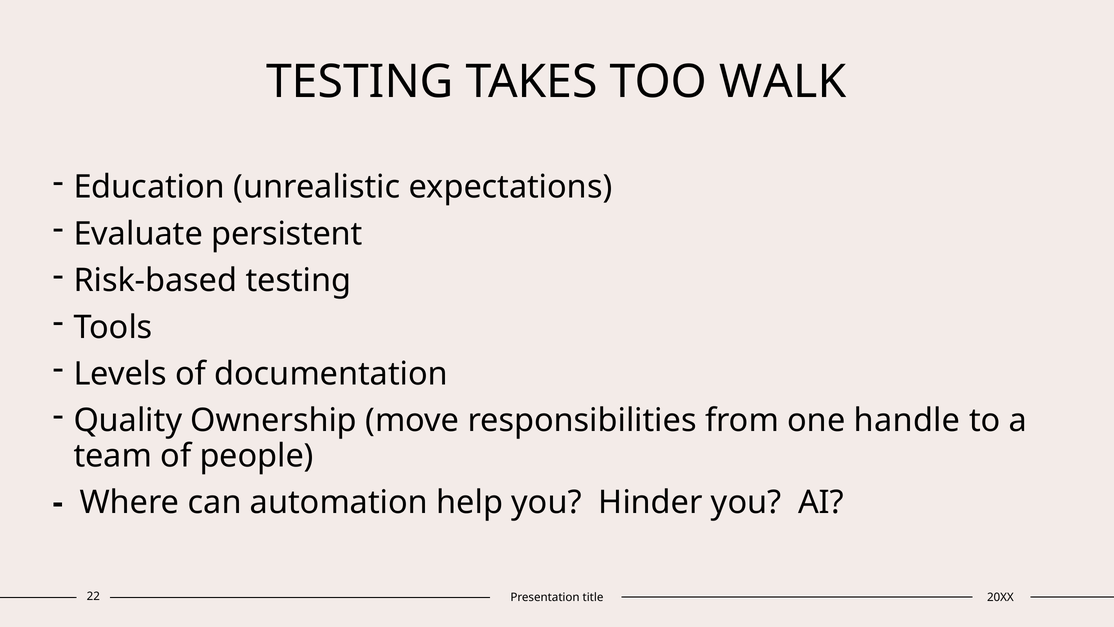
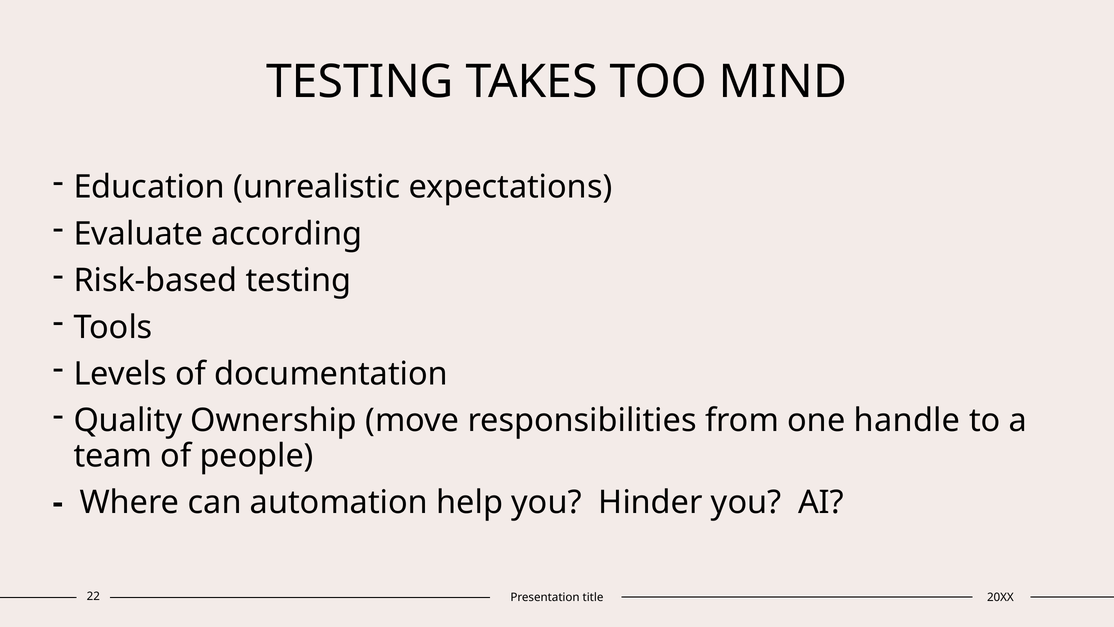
WALK: WALK -> MIND
persistent: persistent -> according
